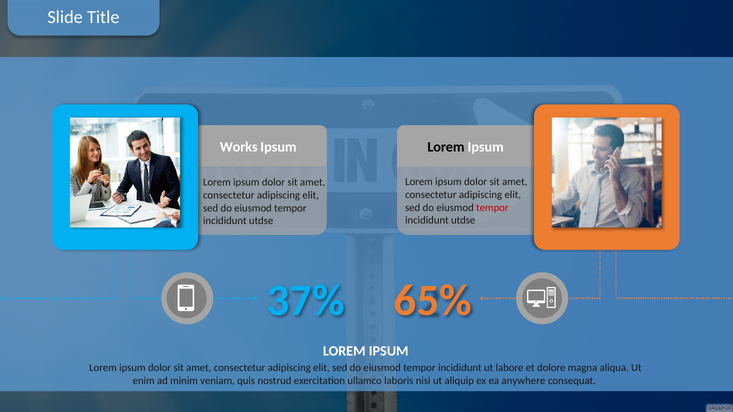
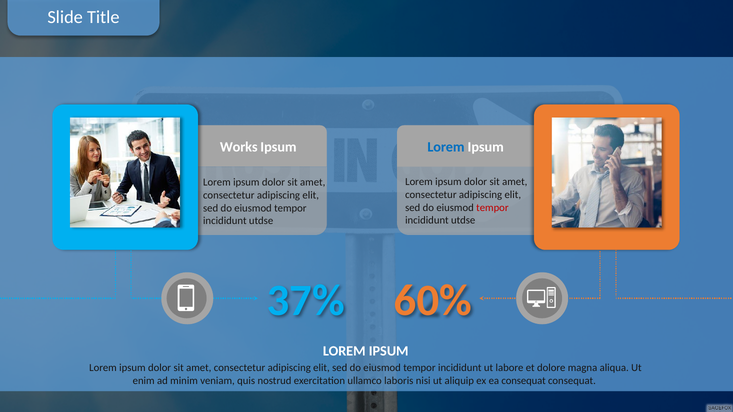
Lorem at (446, 147) colour: black -> blue
65%: 65% -> 60%
ea anywhere: anywhere -> consequat
